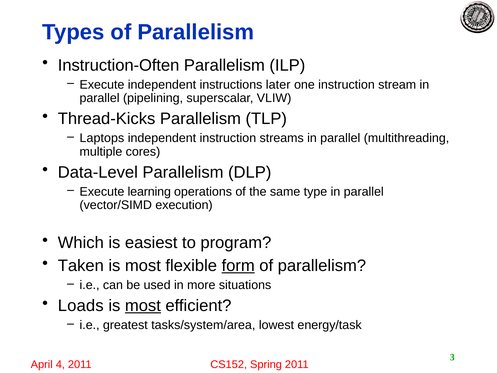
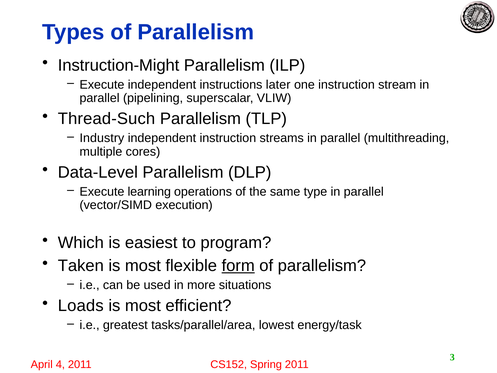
Instruction-Often: Instruction-Often -> Instruction-Might
Thread-Kicks: Thread-Kicks -> Thread-Such
Laptops: Laptops -> Industry
most at (143, 306) underline: present -> none
tasks/system/area: tasks/system/area -> tasks/parallel/area
